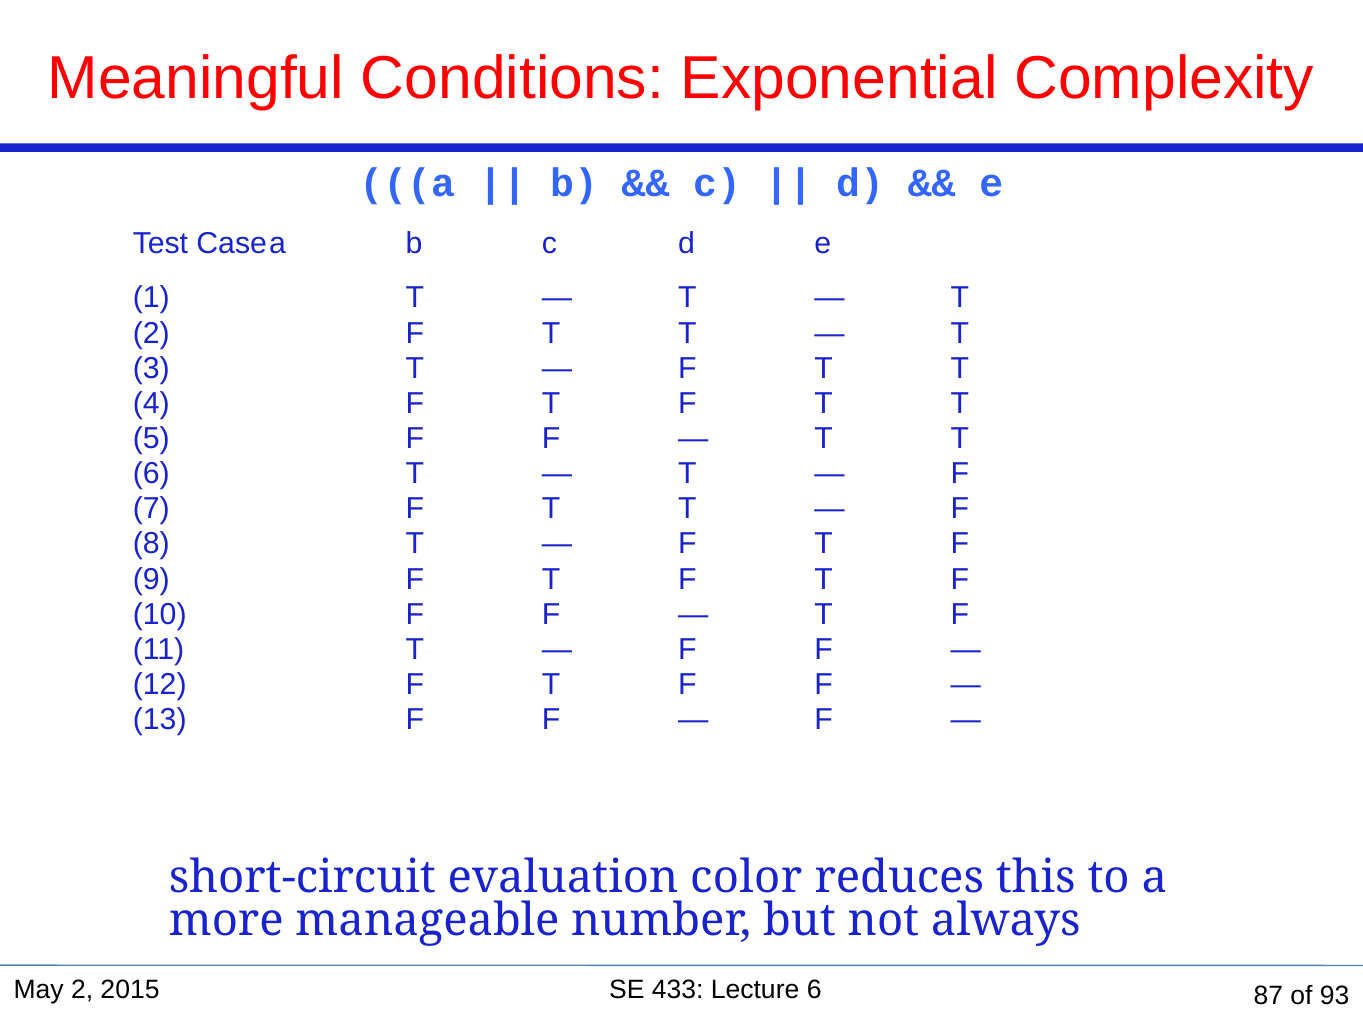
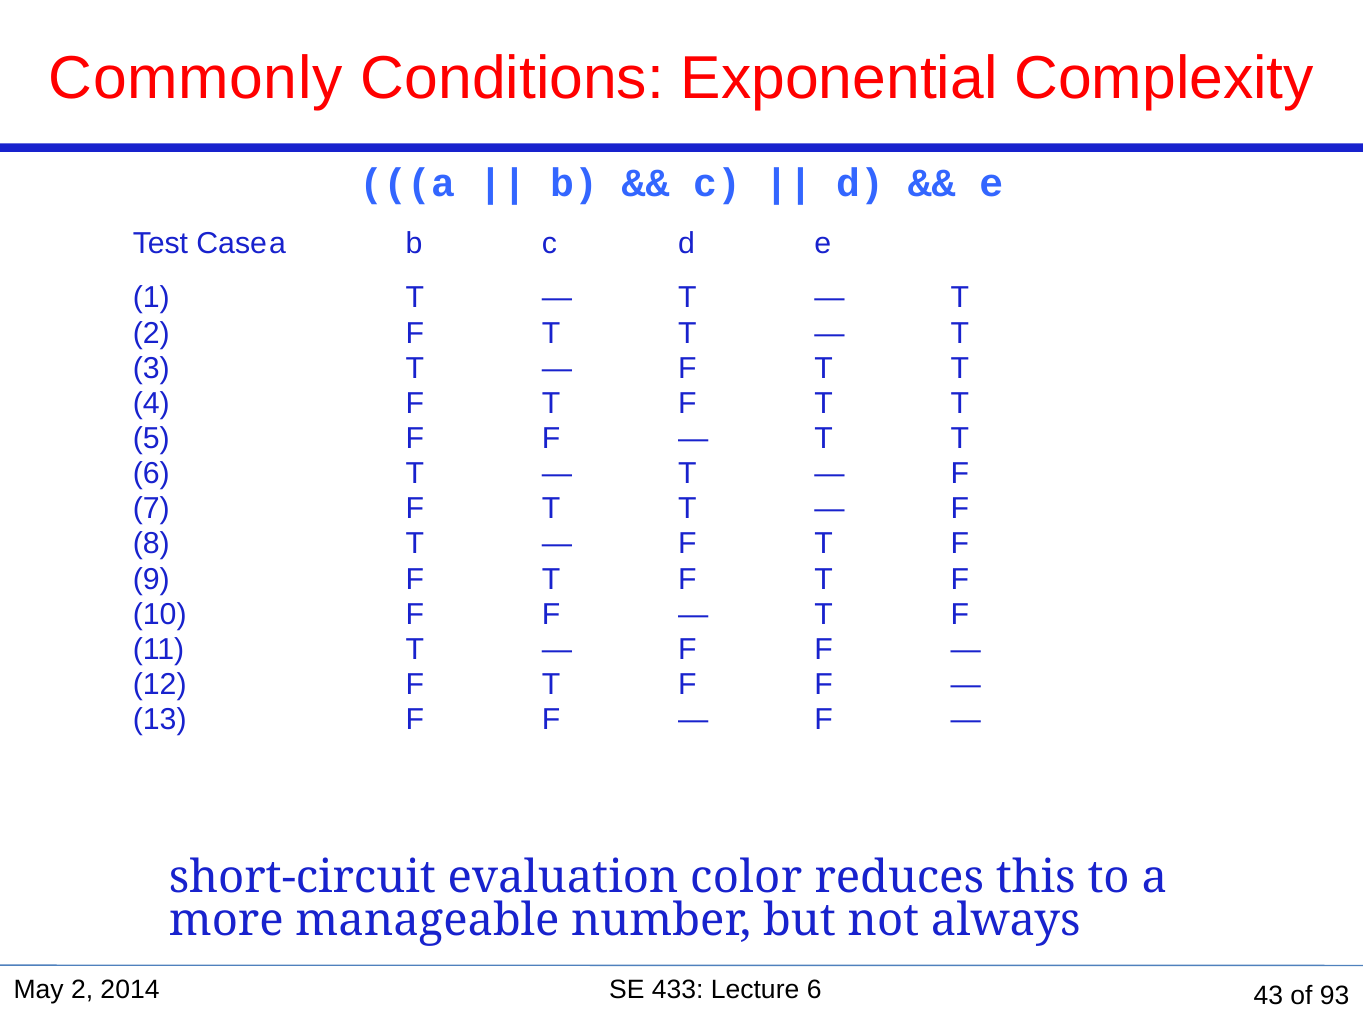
Meaningful: Meaningful -> Commonly
2015: 2015 -> 2014
87: 87 -> 43
